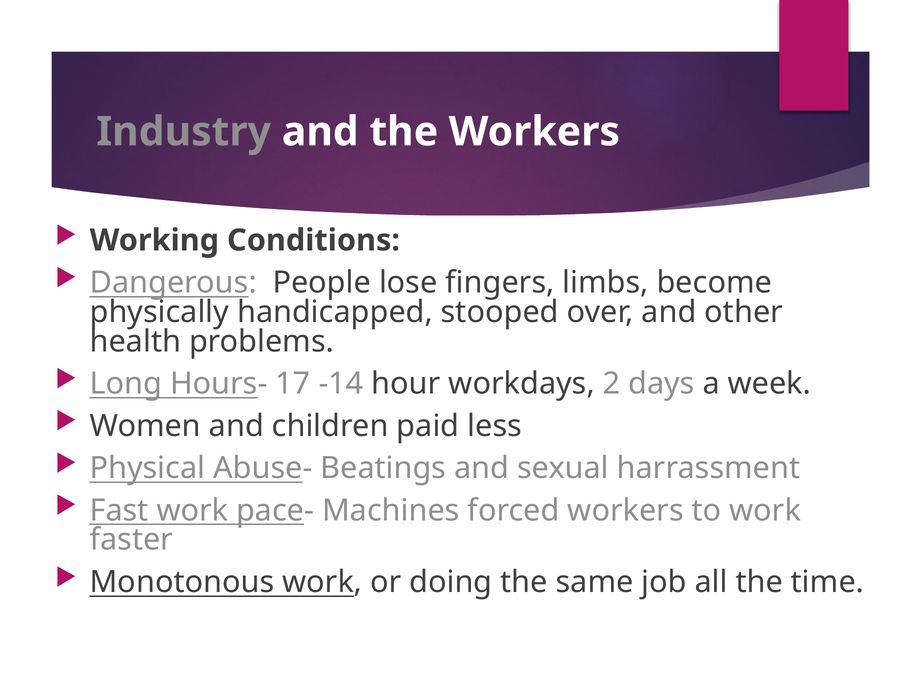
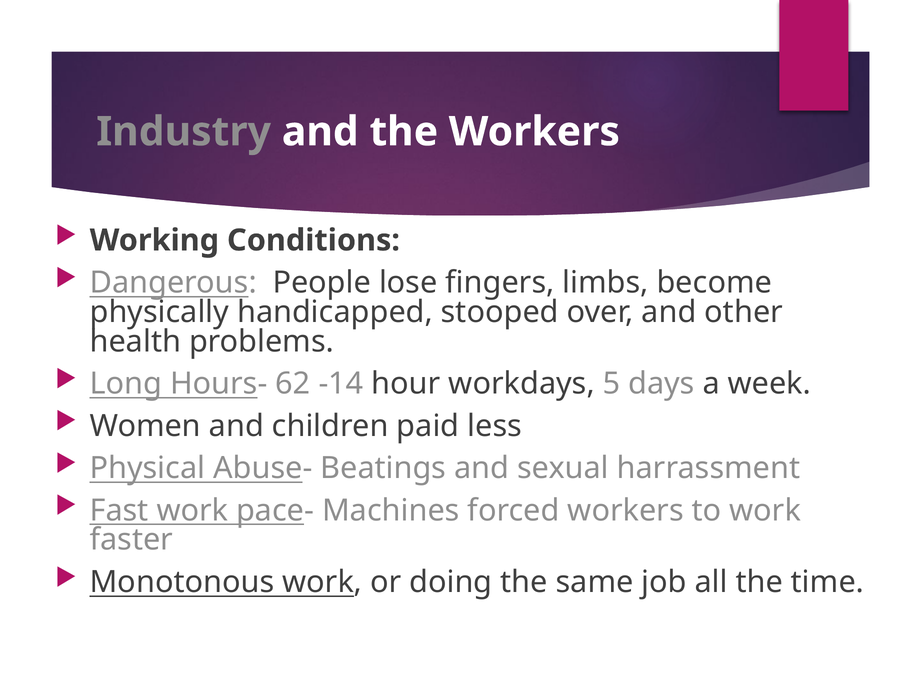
17: 17 -> 62
2: 2 -> 5
